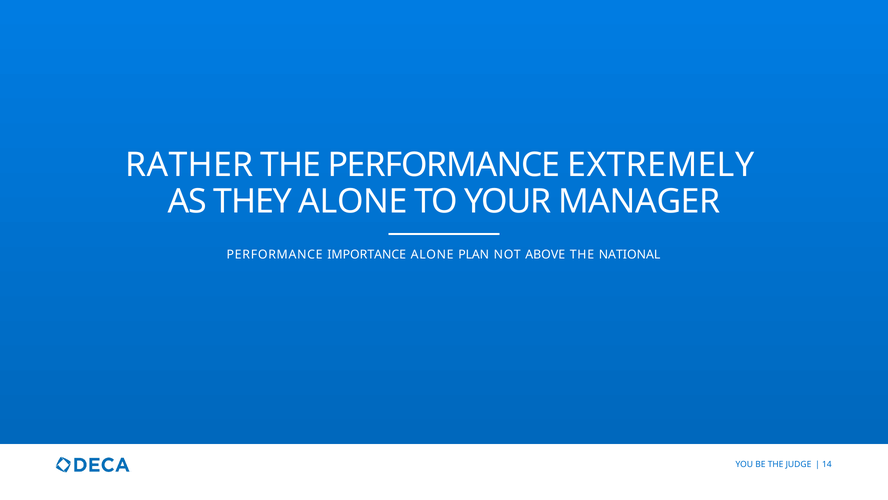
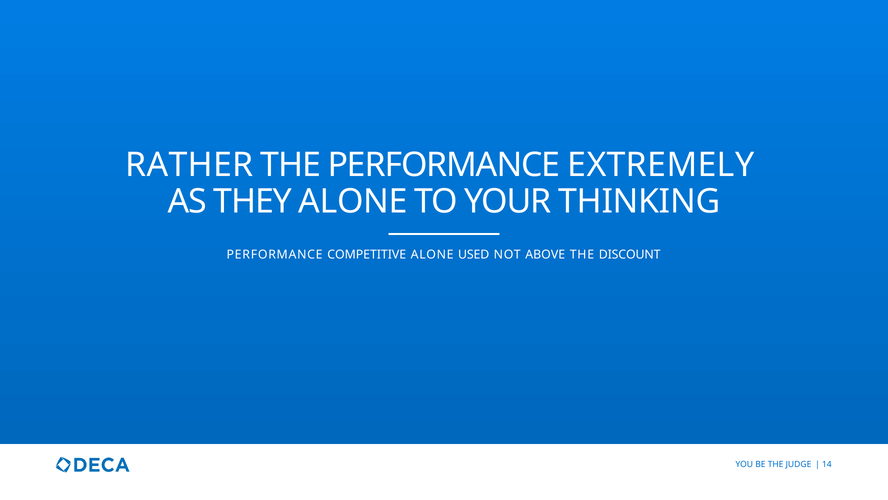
MANAGER: MANAGER -> THINKING
IMPORTANCE: IMPORTANCE -> COMPETITIVE
PLAN: PLAN -> USED
NATIONAL: NATIONAL -> DISCOUNT
